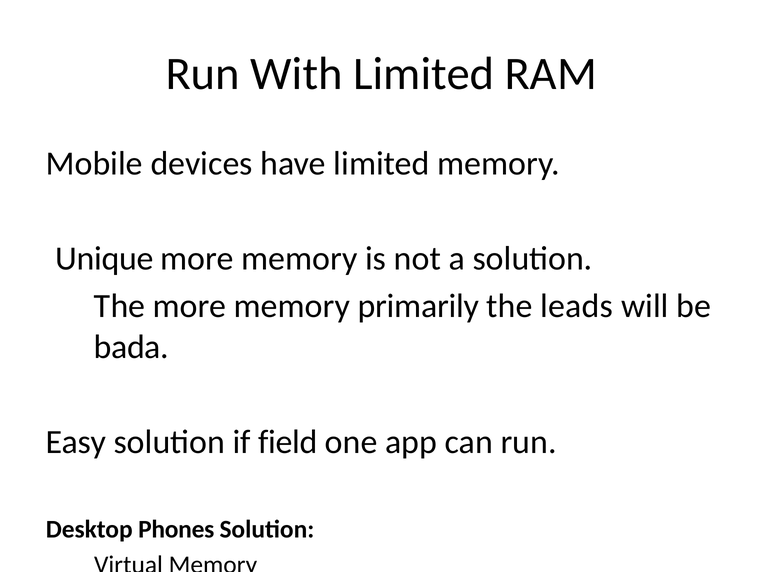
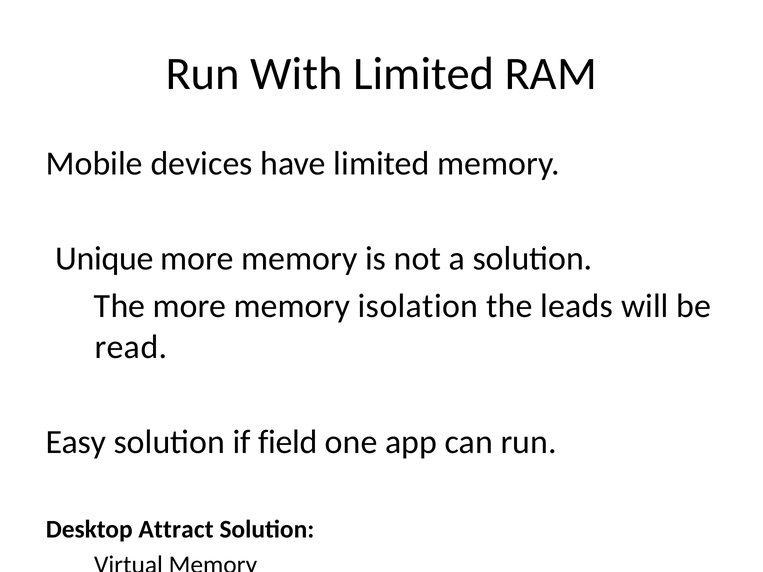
primarily: primarily -> isolation
bada: bada -> read
Phones: Phones -> Attract
